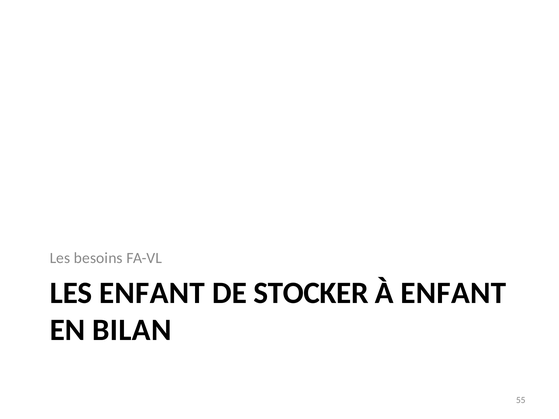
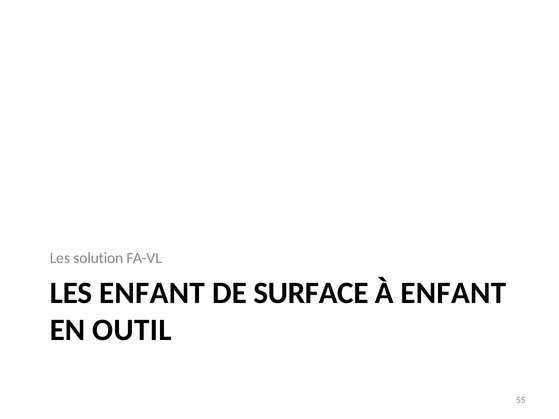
besoins: besoins -> solution
STOCKER: STOCKER -> SURFACE
BILAN: BILAN -> OUTIL
